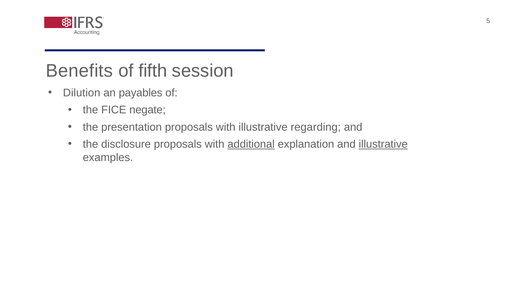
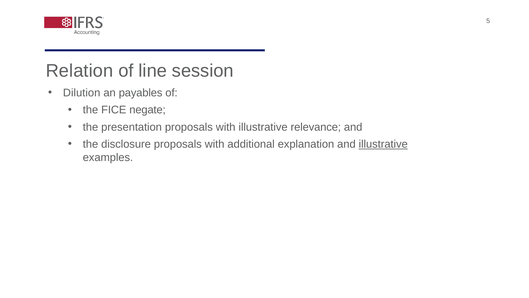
Benefits: Benefits -> Relation
fifth: fifth -> line
regarding: regarding -> relevance
additional underline: present -> none
